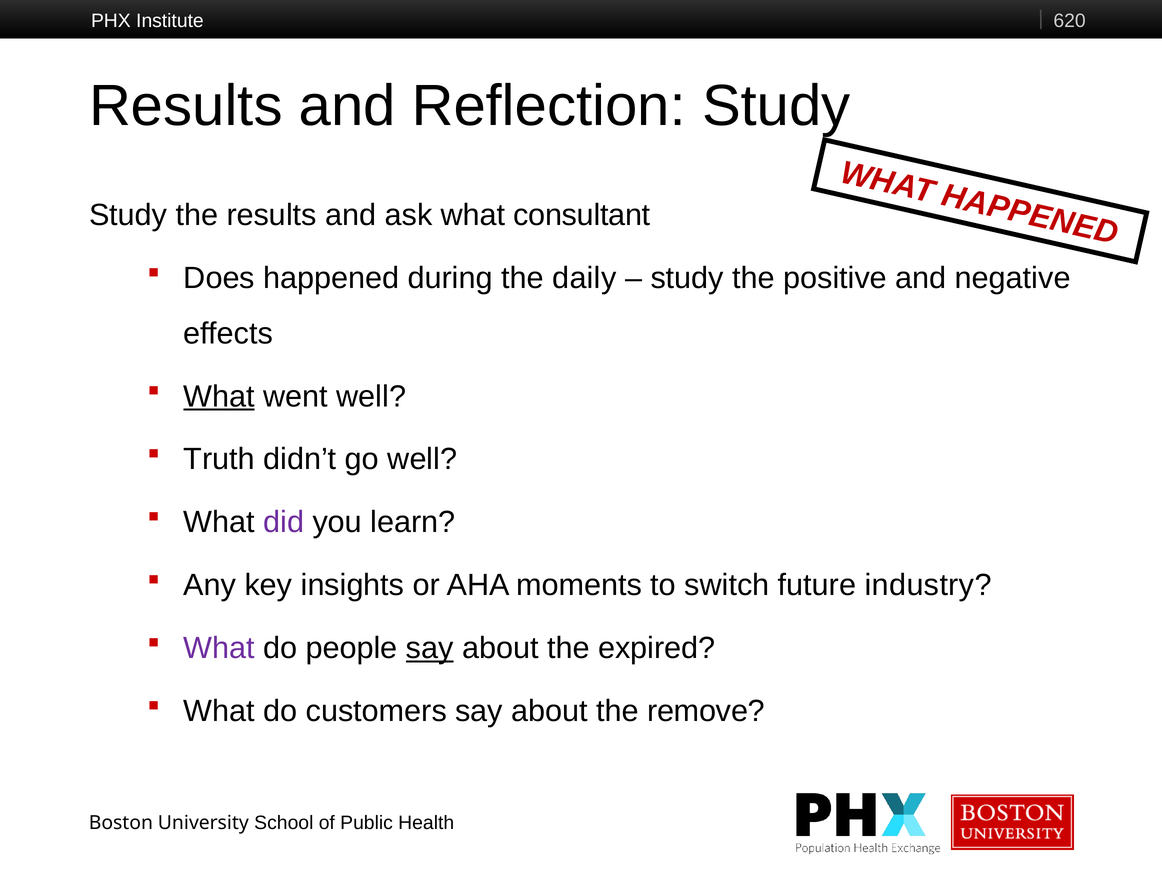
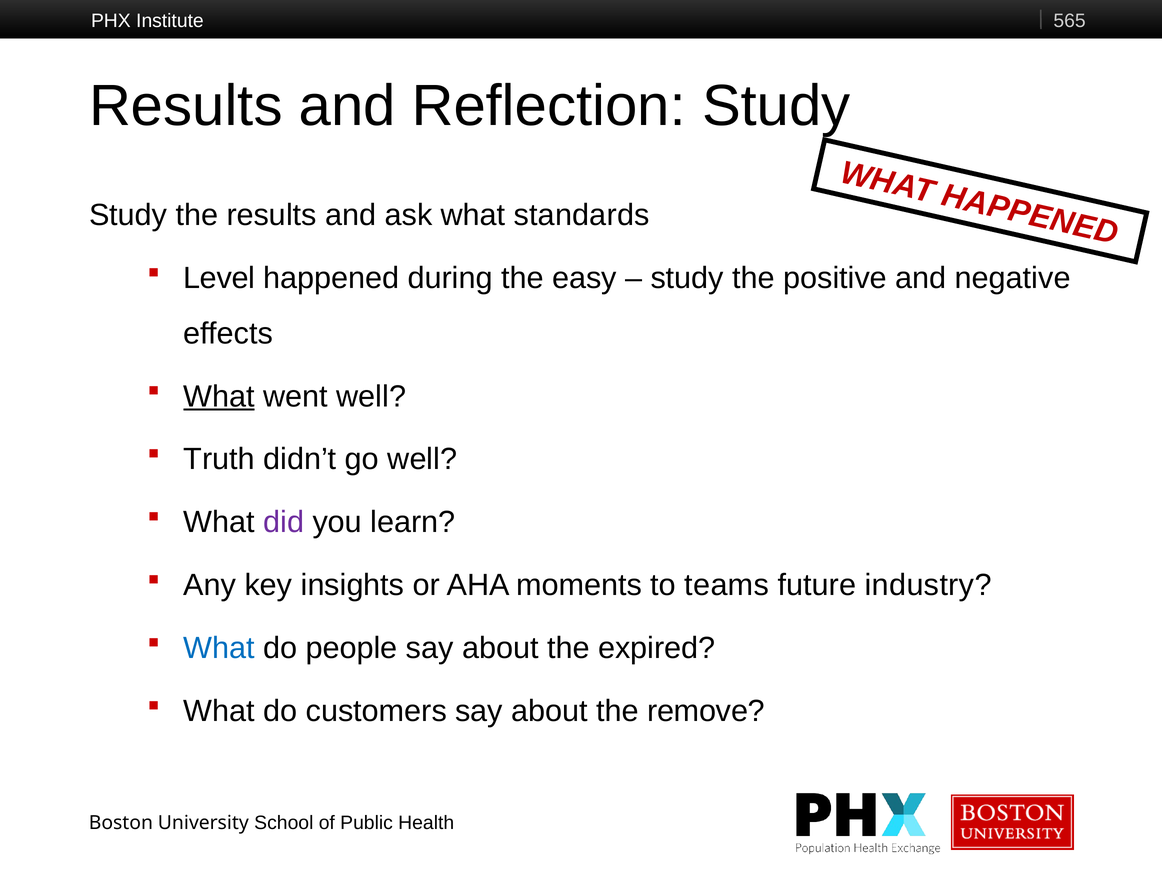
620: 620 -> 565
consultant: consultant -> standards
Does: Does -> Level
daily: daily -> easy
switch: switch -> teams
What at (219, 648) colour: purple -> blue
say at (430, 648) underline: present -> none
